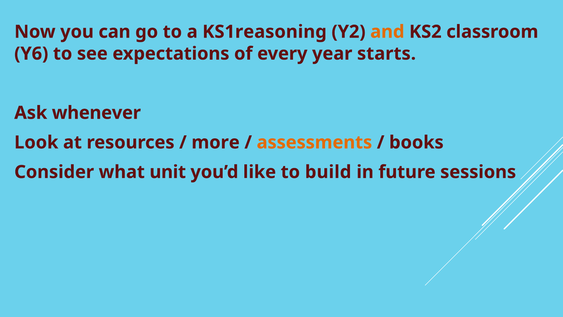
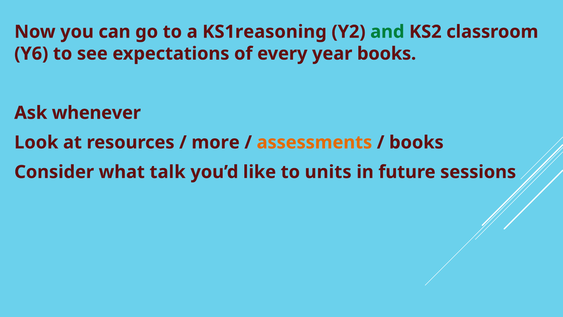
and colour: orange -> green
year starts: starts -> books
unit: unit -> talk
build: build -> units
